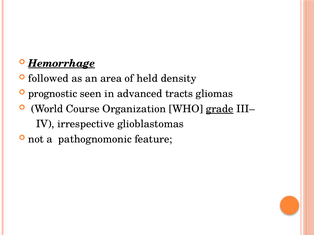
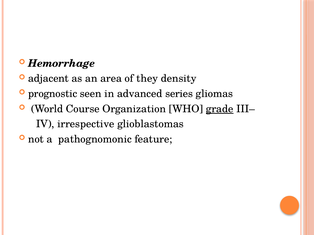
Hemorrhage underline: present -> none
followed: followed -> adjacent
held: held -> they
tracts: tracts -> series
